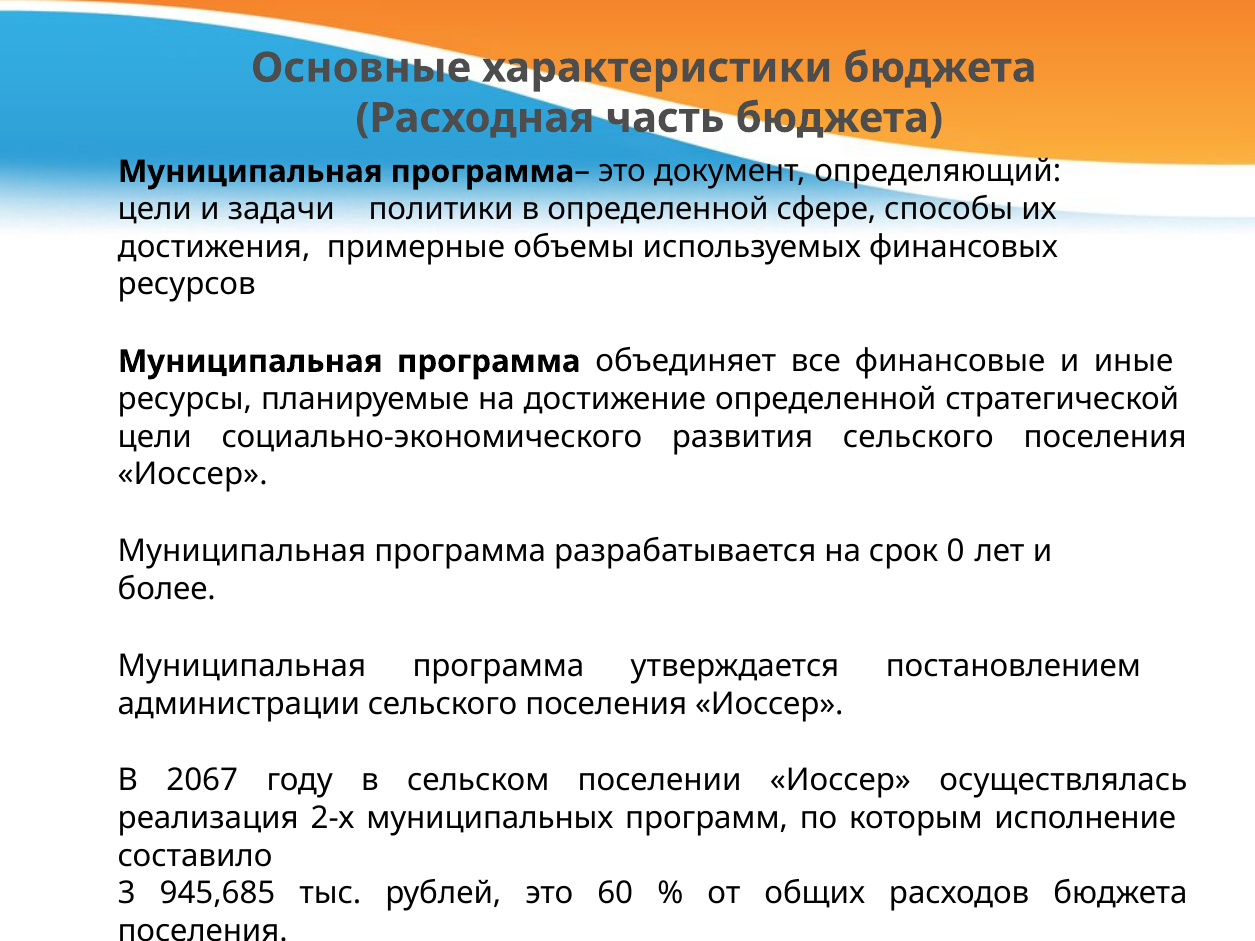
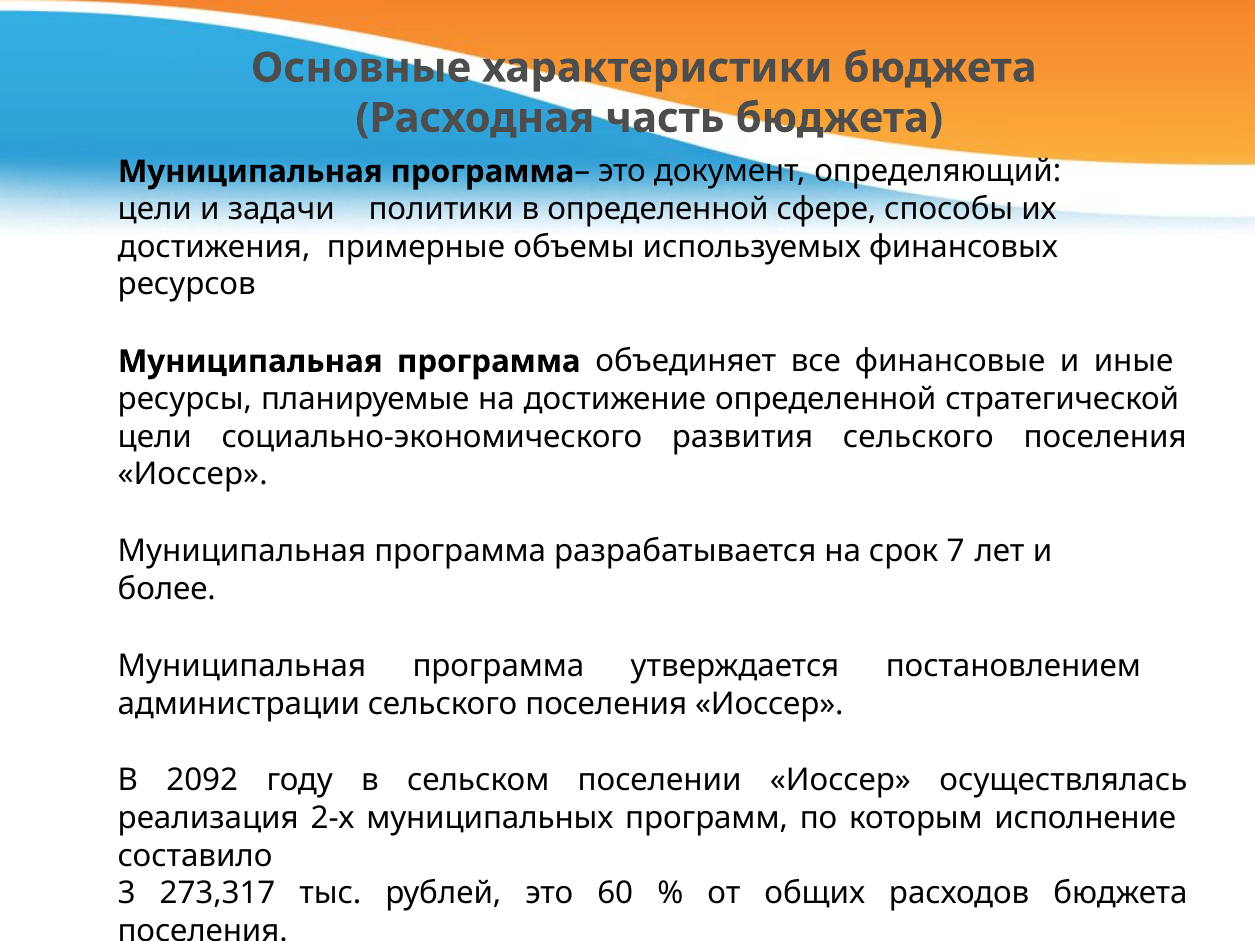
0: 0 -> 7
2067: 2067 -> 2092
945,685: 945,685 -> 273,317
